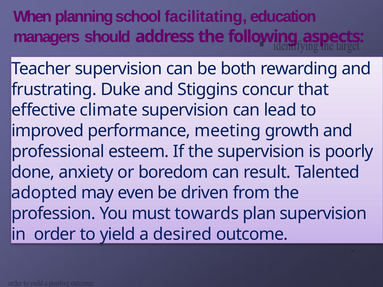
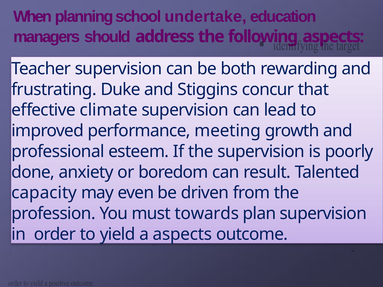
facilitating: facilitating -> undertake
adopted: adopted -> capacity
a desired: desired -> aspects
